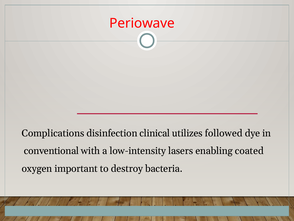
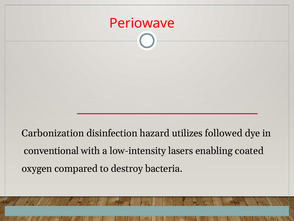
Complications: Complications -> Carbonization
clinical: clinical -> hazard
important: important -> compared
